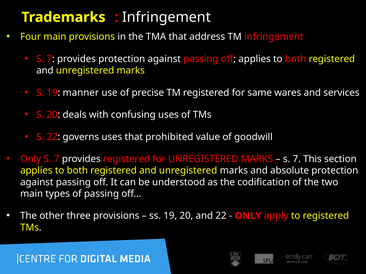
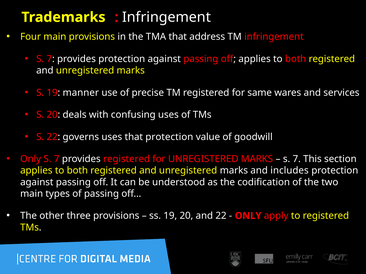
that prohibited: prohibited -> protection
absolute: absolute -> includes
